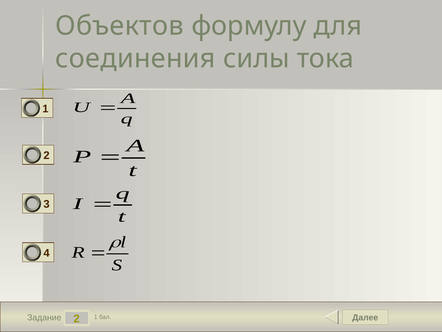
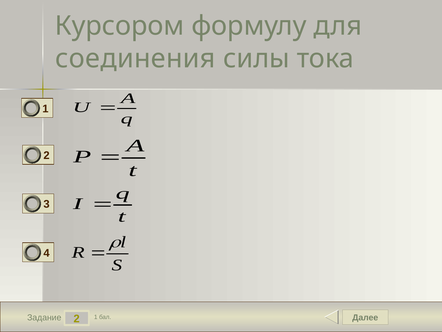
Объектов: Объектов -> Курсором
